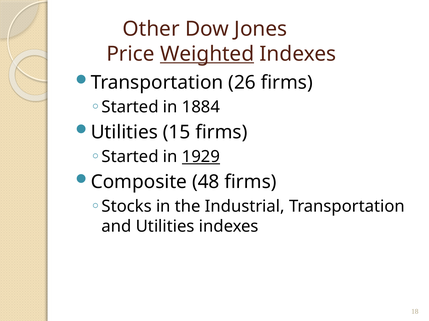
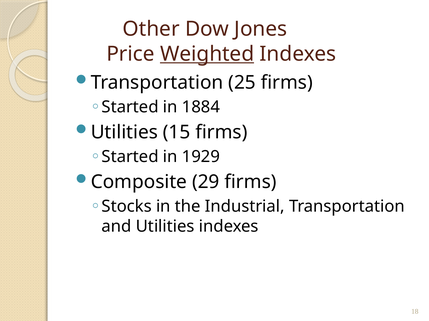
26: 26 -> 25
1929 underline: present -> none
48: 48 -> 29
